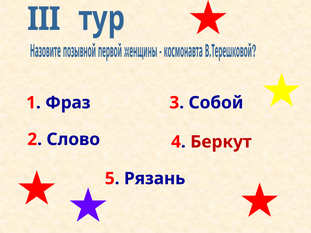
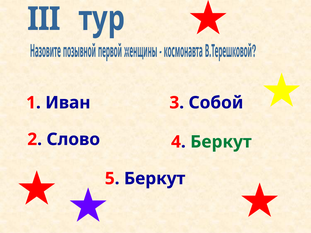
Фраз: Фраз -> Иван
Беркут at (221, 142) colour: red -> green
5 Рязань: Рязань -> Беркут
